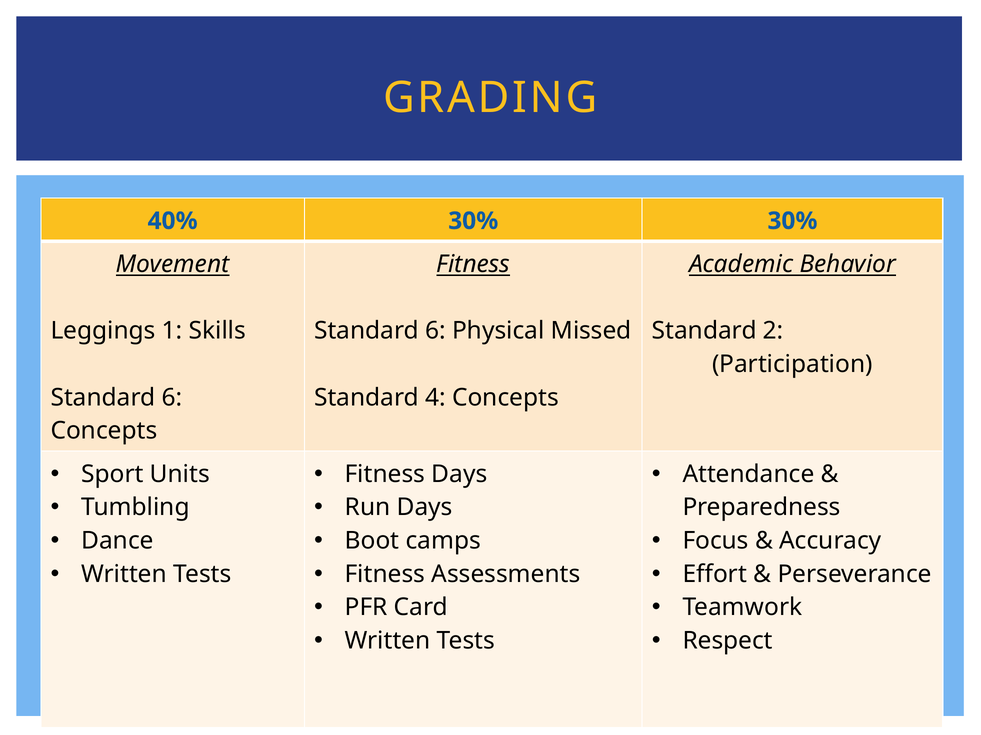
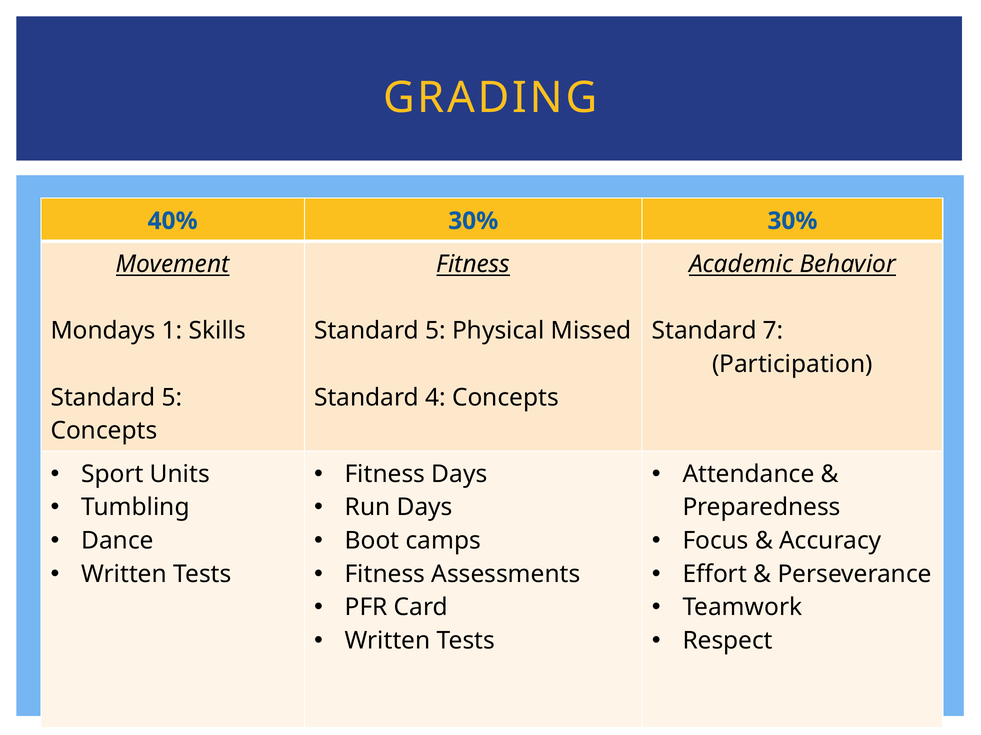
Leggings: Leggings -> Mondays
6 at (435, 331): 6 -> 5
2: 2 -> 7
6 at (172, 398): 6 -> 5
